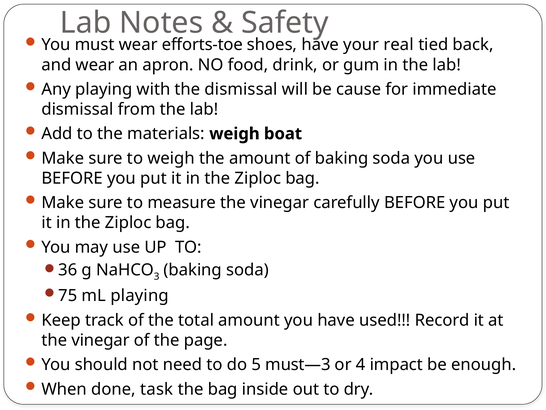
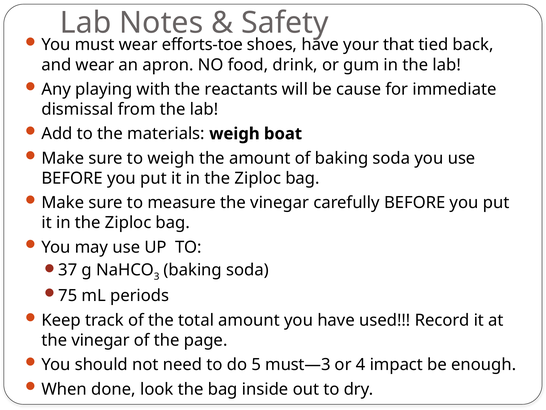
real: real -> that
the dismissal: dismissal -> reactants
36: 36 -> 37
mL playing: playing -> periods
task: task -> look
